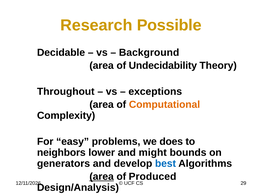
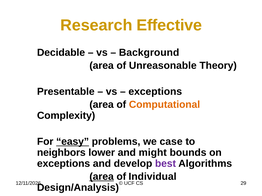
Possible: Possible -> Effective
Undecidability: Undecidability -> Unreasonable
Throughout: Throughout -> Presentable
easy underline: none -> present
does: does -> case
generators at (64, 164): generators -> exceptions
best colour: blue -> purple
Produced: Produced -> Individual
